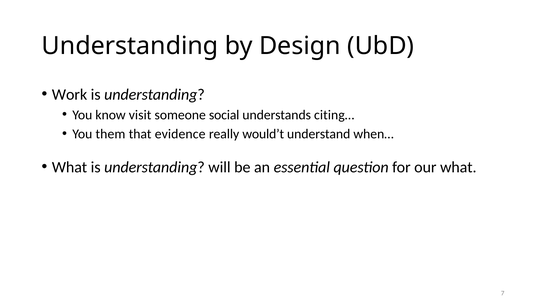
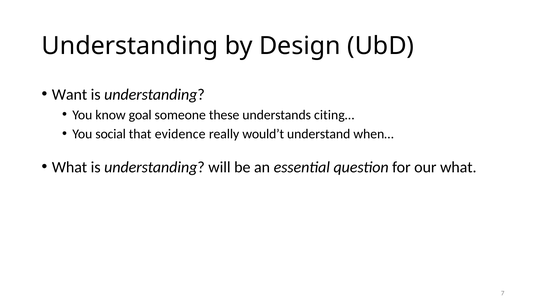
Work: Work -> Want
visit: visit -> goal
social: social -> these
them: them -> social
